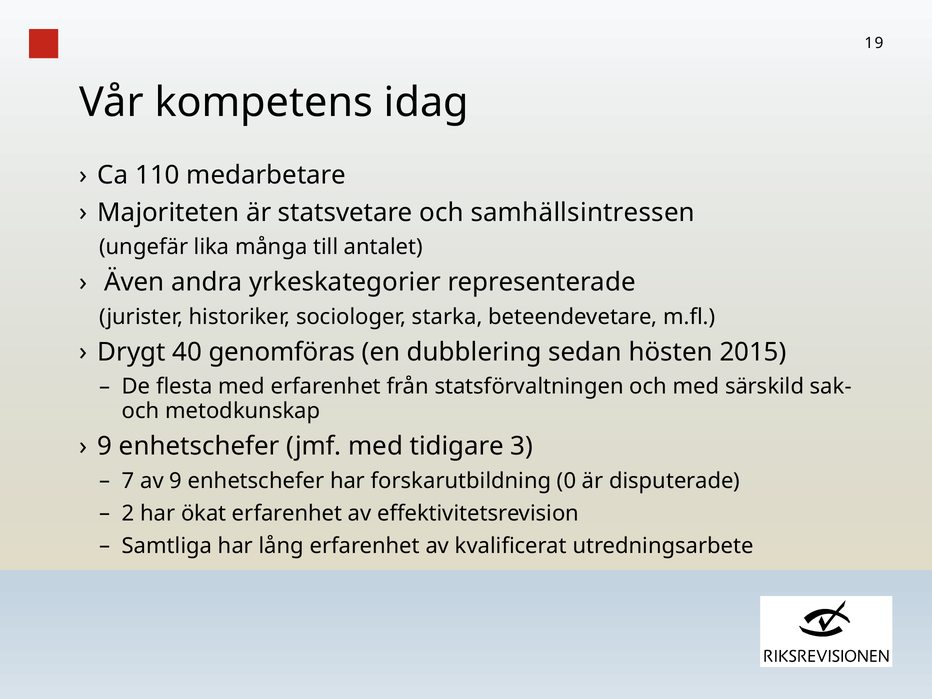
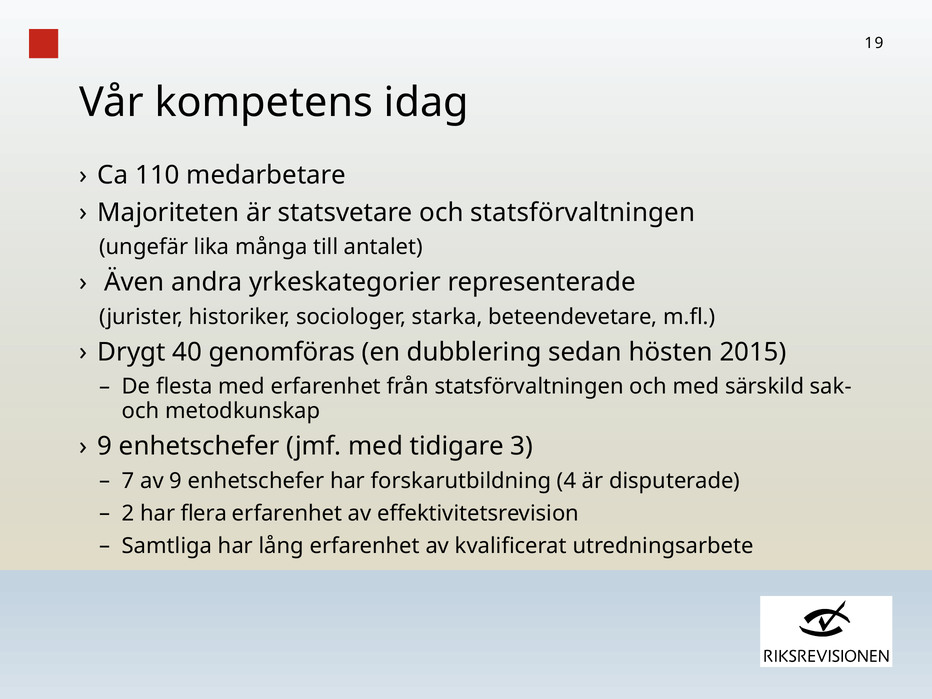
och samhällsintressen: samhällsintressen -> statsförvaltningen
0: 0 -> 4
ökat: ökat -> flera
